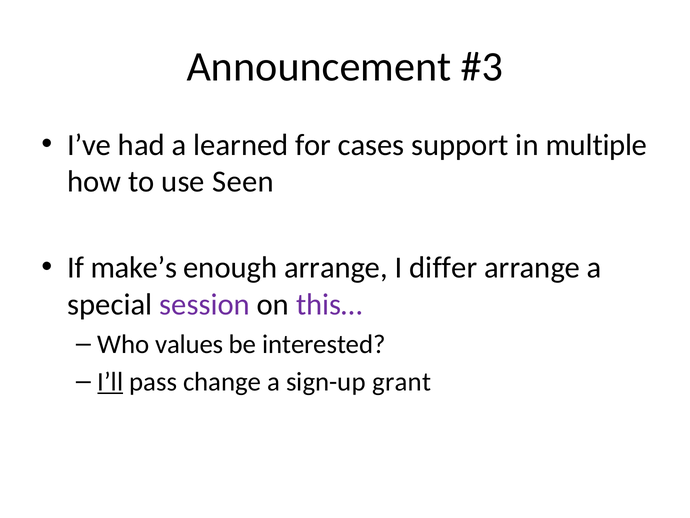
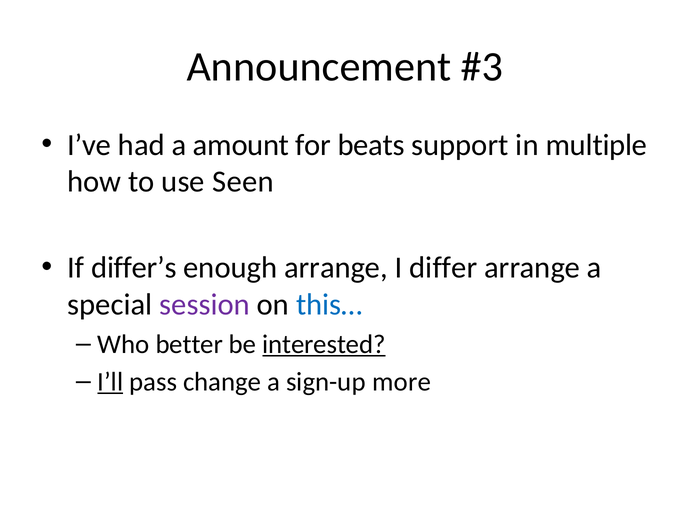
learned: learned -> amount
cases: cases -> beats
make’s: make’s -> differ’s
this… colour: purple -> blue
values: values -> better
interested underline: none -> present
grant: grant -> more
